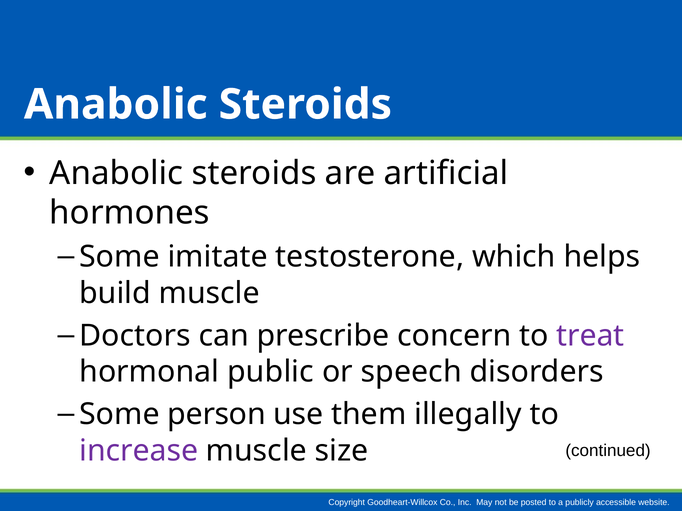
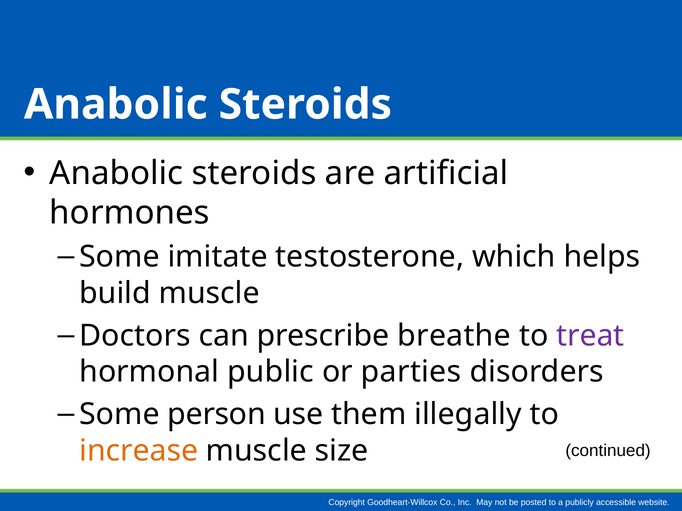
concern: concern -> breathe
speech: speech -> parties
increase colour: purple -> orange
